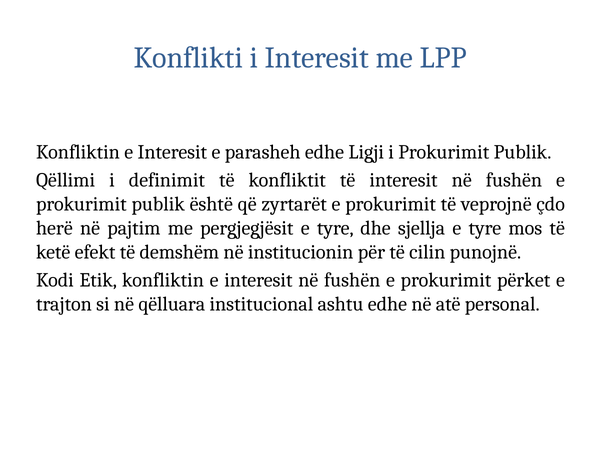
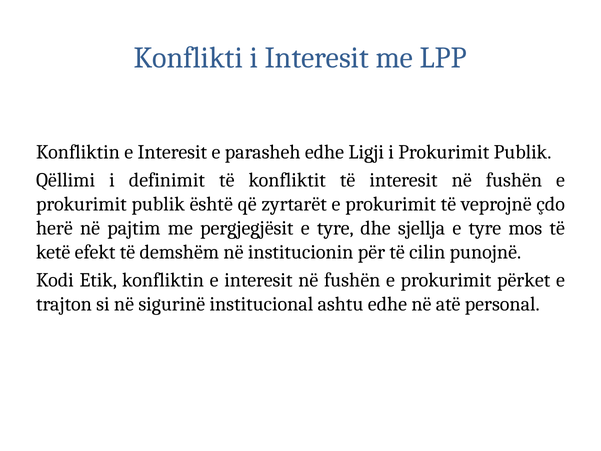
qëlluara: qëlluara -> sigurinë
